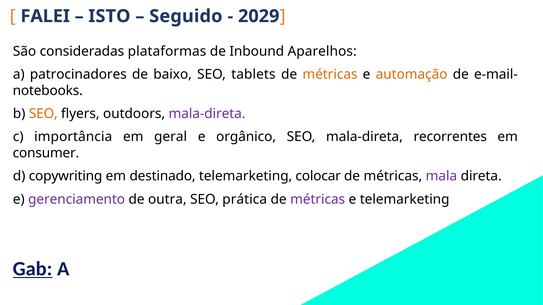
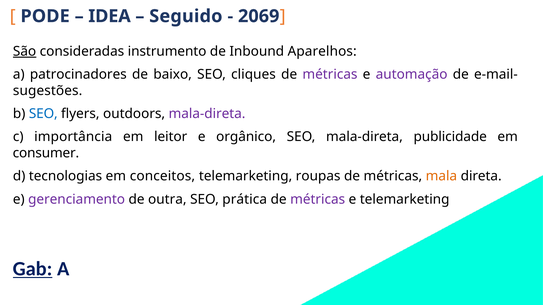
FALEI: FALEI -> PODE
ISTO: ISTO -> IDEA
2029: 2029 -> 2069
São underline: none -> present
plataformas: plataformas -> instrumento
tablets: tablets -> cliques
métricas at (330, 75) colour: orange -> purple
automação colour: orange -> purple
notebooks: notebooks -> sugestões
SEO at (43, 114) colour: orange -> blue
geral: geral -> leitor
recorrentes: recorrentes -> publicidade
copywriting: copywriting -> tecnologias
destinado: destinado -> conceitos
colocar: colocar -> roupas
mala colour: purple -> orange
